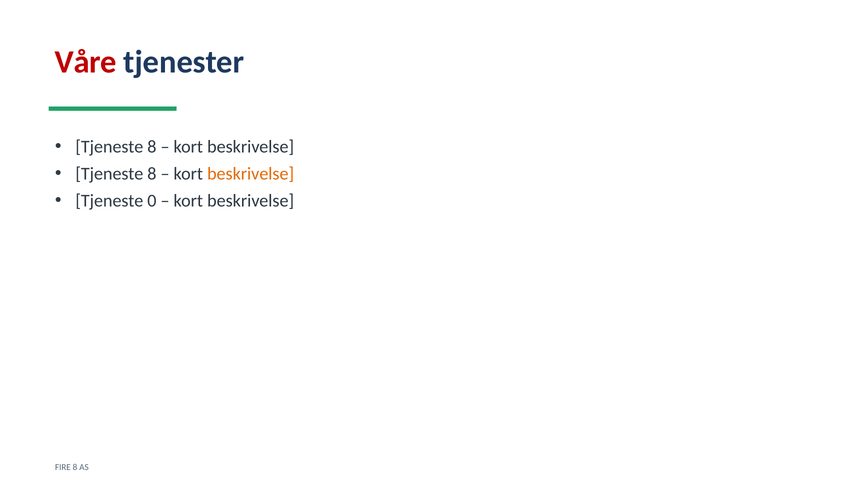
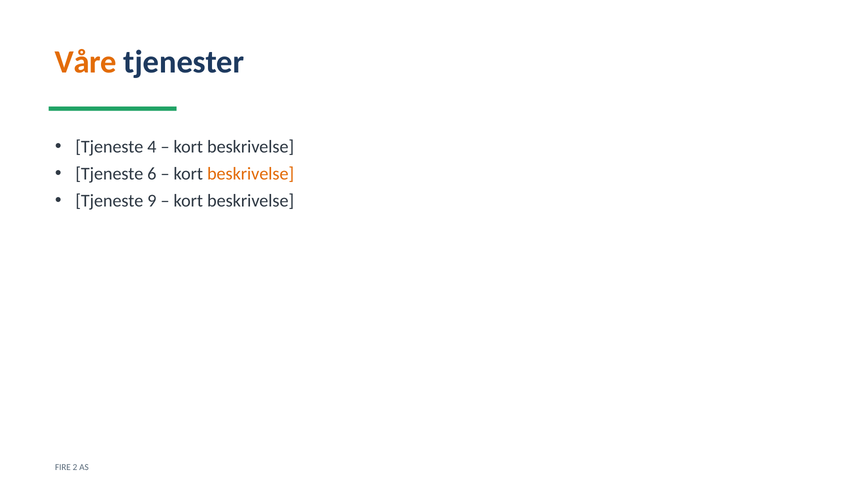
Våre colour: red -> orange
8 at (152, 147): 8 -> 4
8 at (152, 174): 8 -> 6
0: 0 -> 9
FIRE 8: 8 -> 2
